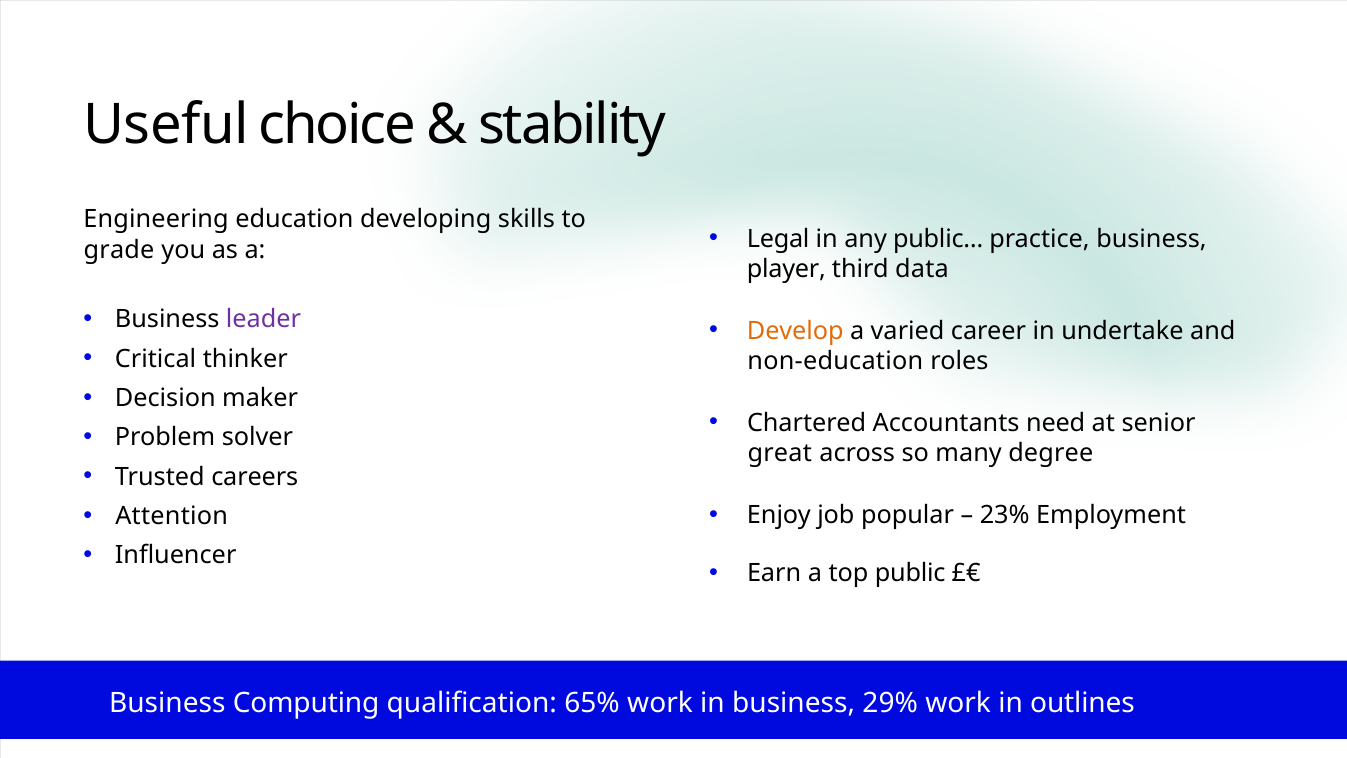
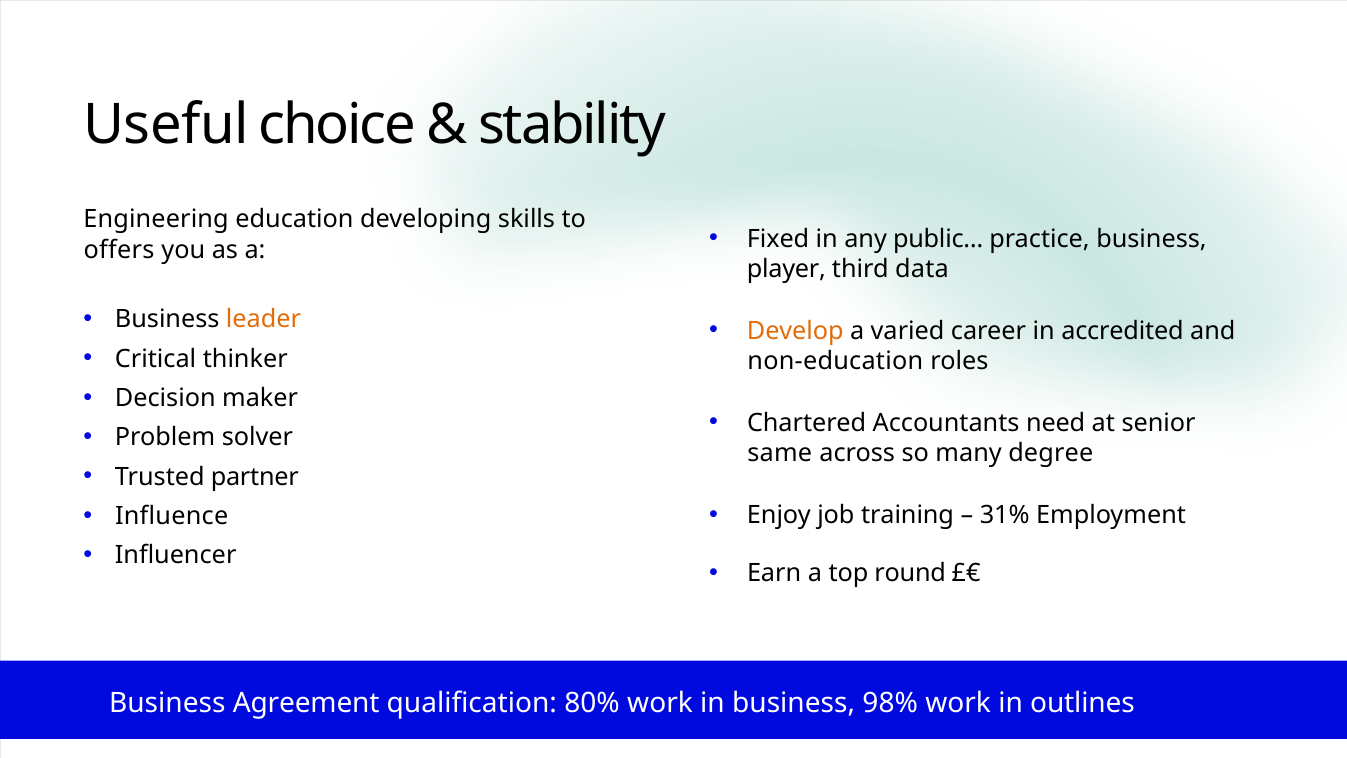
Legal: Legal -> Fixed
grade: grade -> offers
leader colour: purple -> orange
undertake: undertake -> accredited
great: great -> same
careers: careers -> partner
popular: popular -> training
23%: 23% -> 31%
Attention: Attention -> Influence
public: public -> round
Computing: Computing -> Agreement
65%: 65% -> 80%
29%: 29% -> 98%
